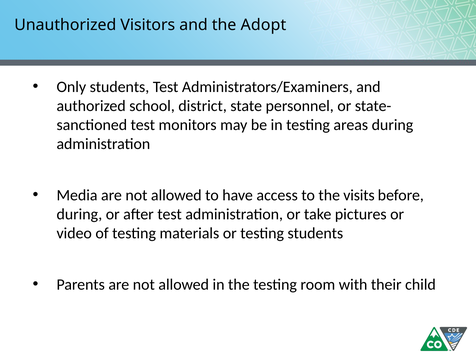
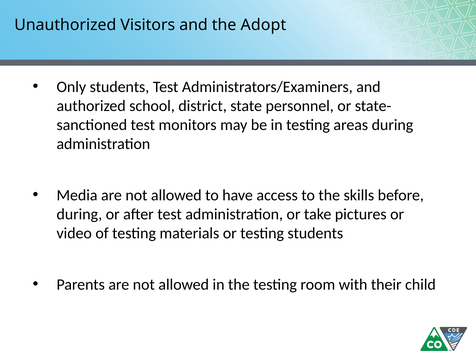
visits: visits -> skills
